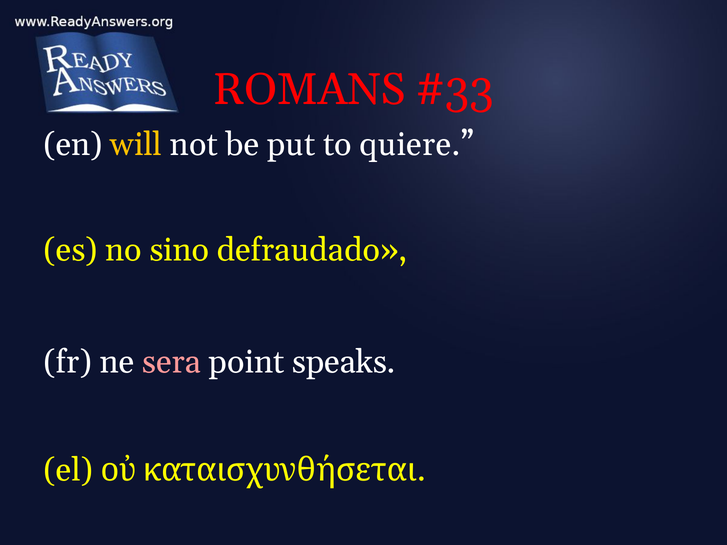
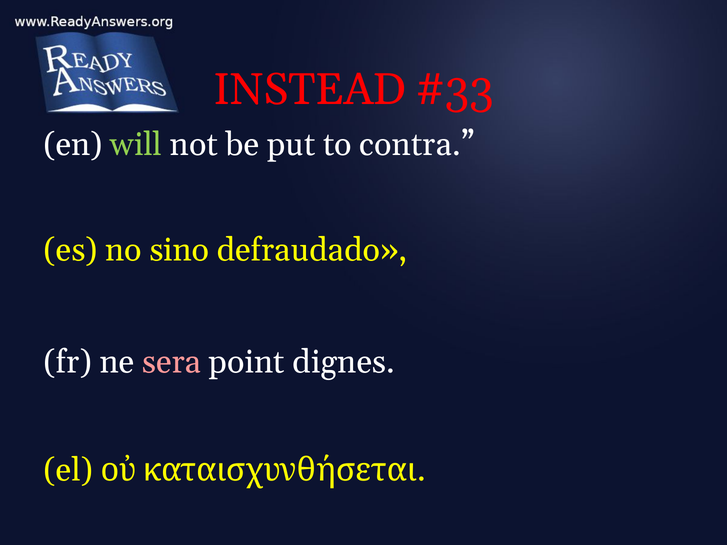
ROMANS: ROMANS -> INSTEAD
will colour: yellow -> light green
quiere: quiere -> contra
speaks: speaks -> dignes
